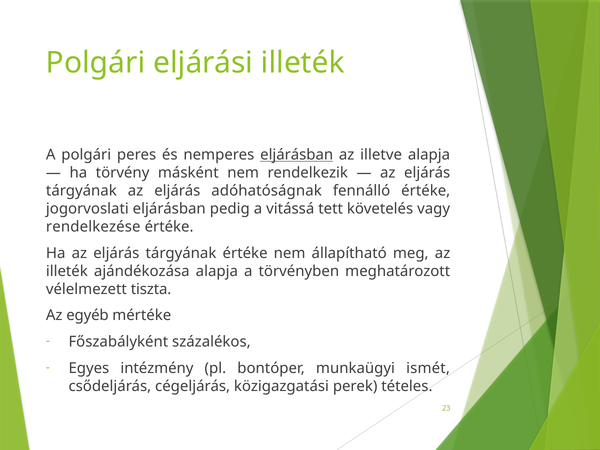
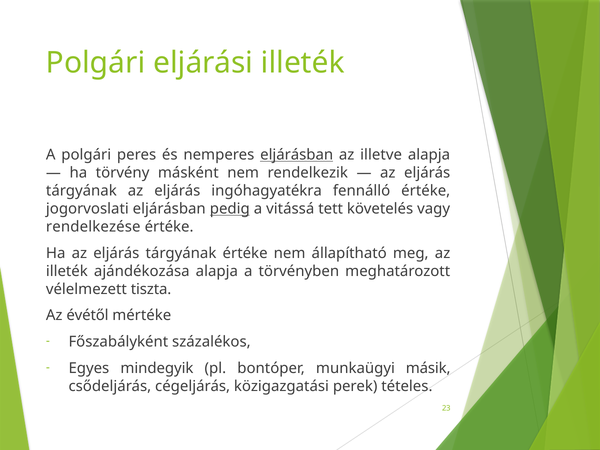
adóhatóságnak: adóhatóságnak -> ingóhagyatékra
pedig underline: none -> present
egyéb: egyéb -> évétől
intézmény: intézmény -> mindegyik
ismét: ismét -> másik
